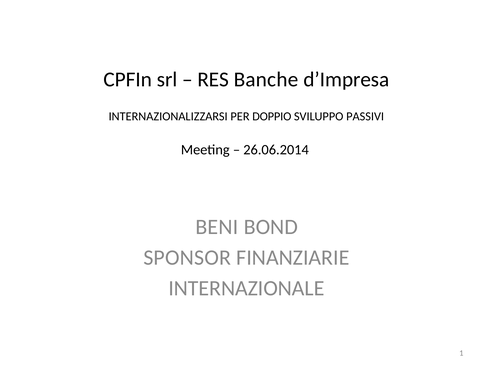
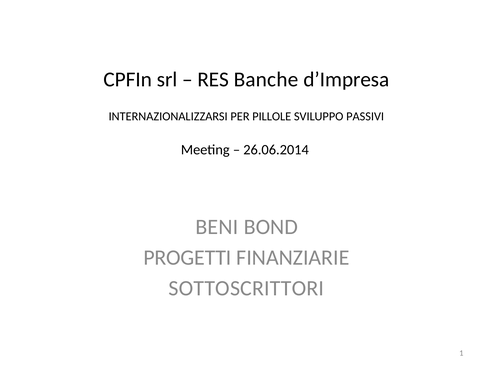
DOPPIO: DOPPIO -> PILLOLE
SPONSOR: SPONSOR -> PROGETTI
INTERNAZIONALE: INTERNAZIONALE -> SOTTOSCRITTORI
